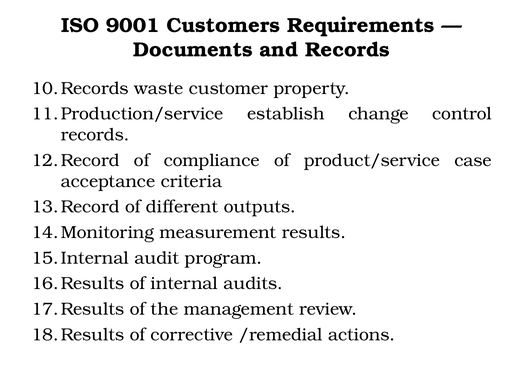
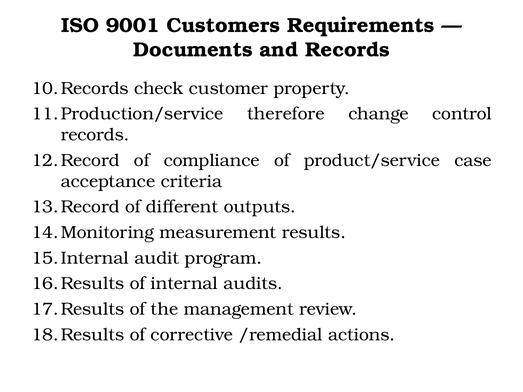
waste: waste -> check
establish: establish -> therefore
